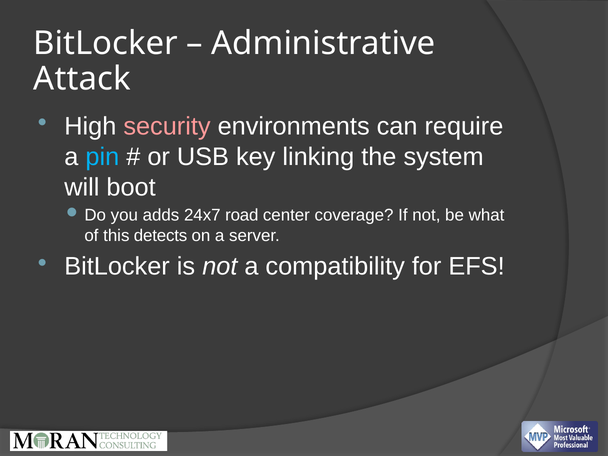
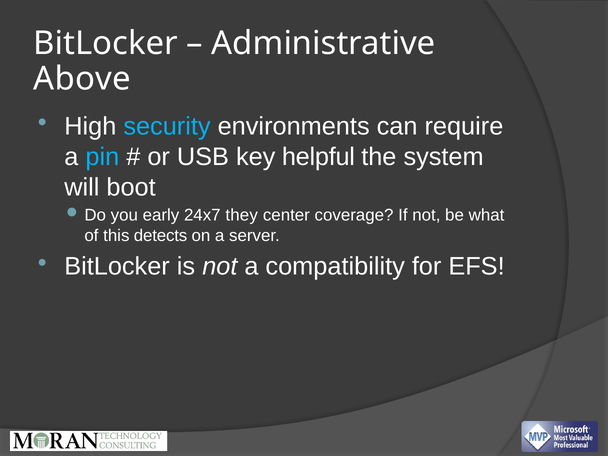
Attack: Attack -> Above
security colour: pink -> light blue
linking: linking -> helpful
adds: adds -> early
road: road -> they
